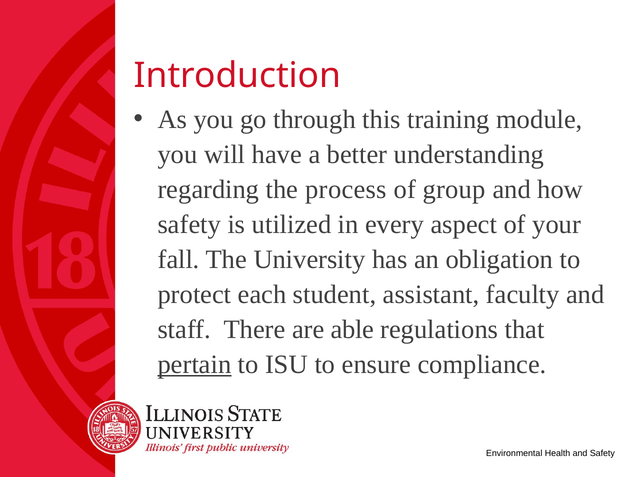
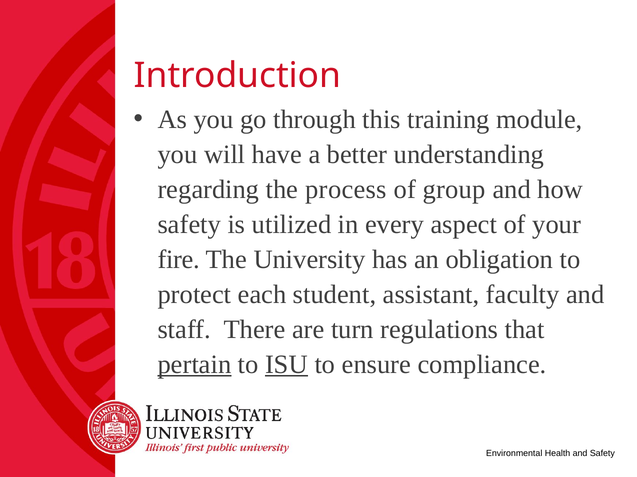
fall: fall -> fire
able: able -> turn
ISU underline: none -> present
